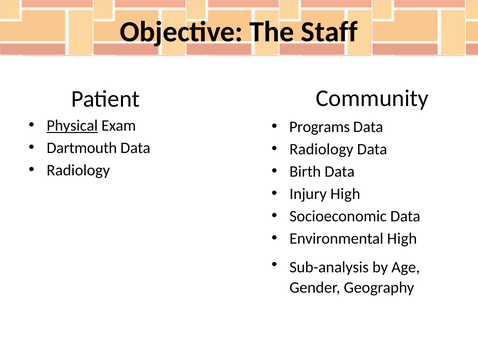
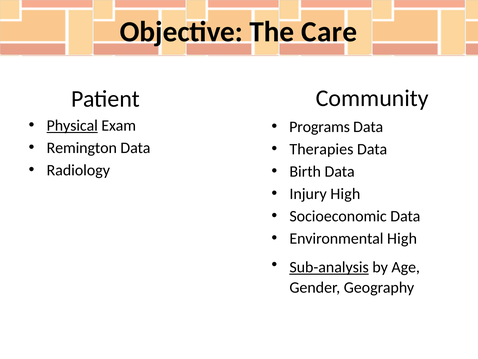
Staff: Staff -> Care
Dartmouth: Dartmouth -> Remington
Radiology at (321, 149): Radiology -> Therapies
Sub-analysis underline: none -> present
